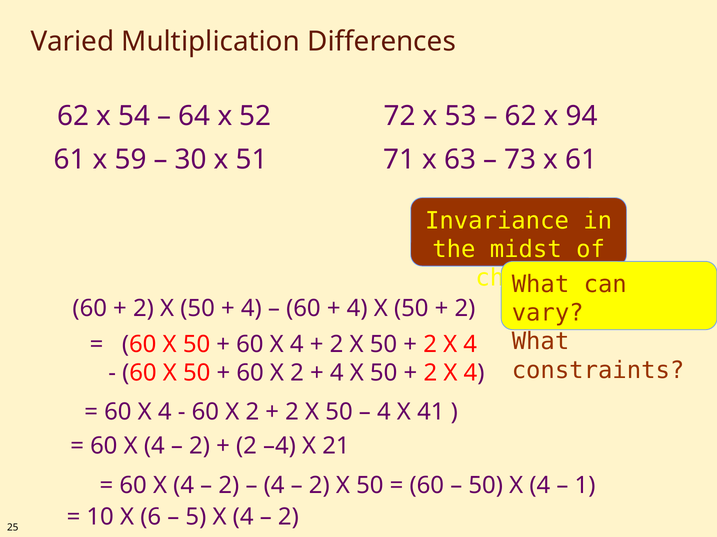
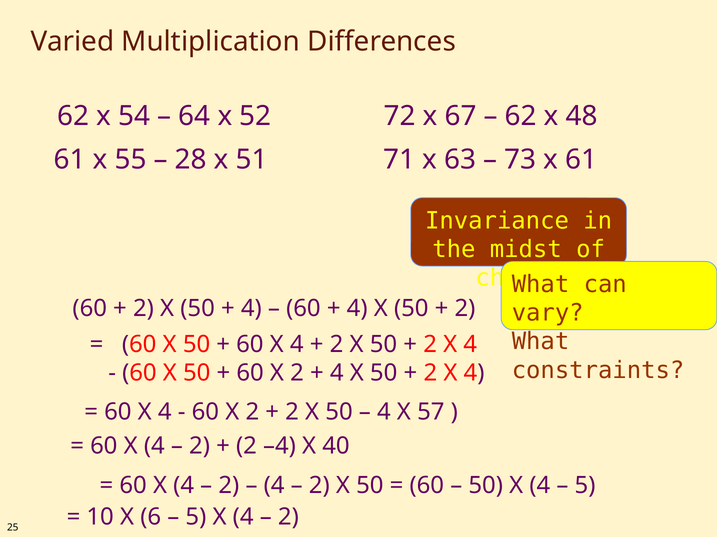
53: 53 -> 67
94: 94 -> 48
59: 59 -> 55
30: 30 -> 28
41: 41 -> 57
21: 21 -> 40
1 at (585, 486): 1 -> 5
